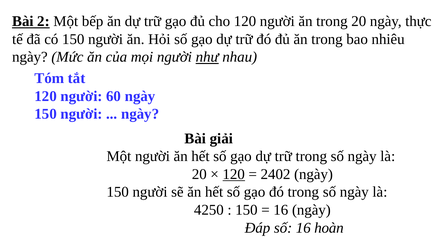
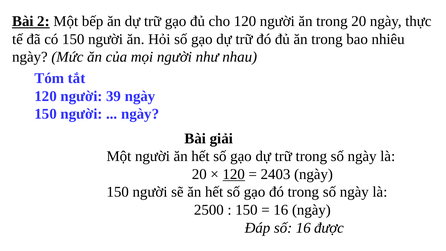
như underline: present -> none
60: 60 -> 39
2402: 2402 -> 2403
4250: 4250 -> 2500
hoàn: hoàn -> được
